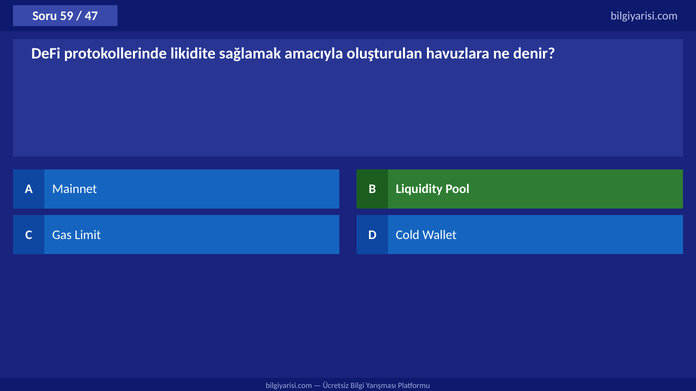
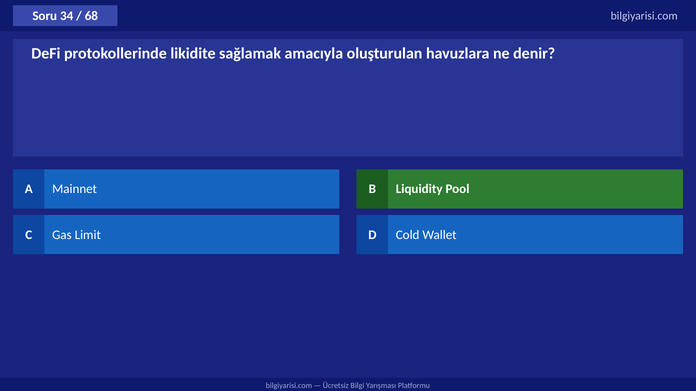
59: 59 -> 34
47: 47 -> 68
